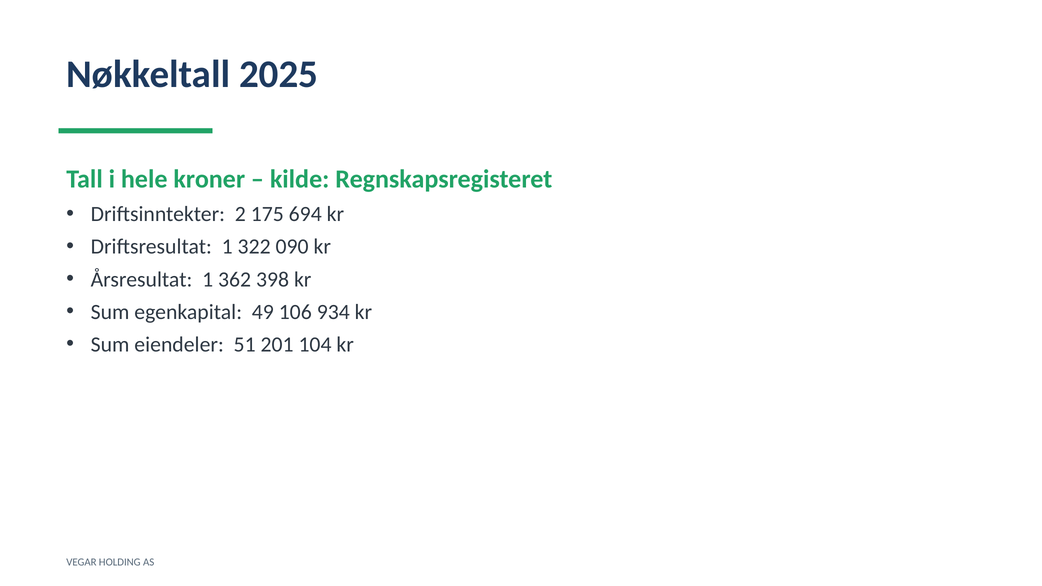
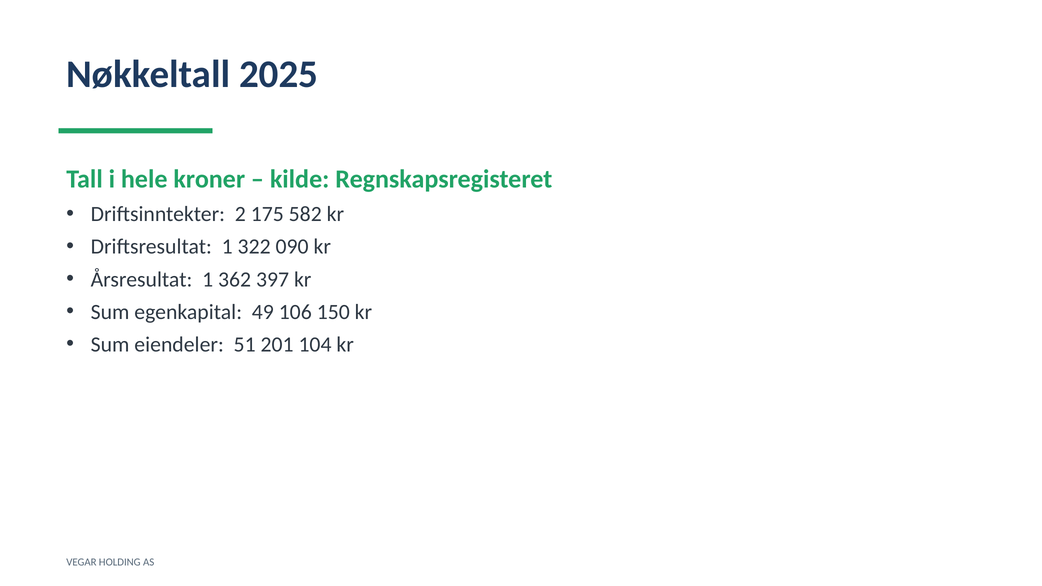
694: 694 -> 582
398: 398 -> 397
934: 934 -> 150
